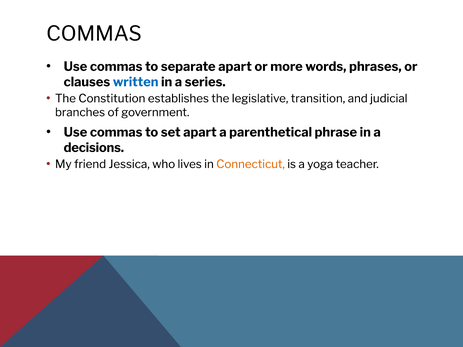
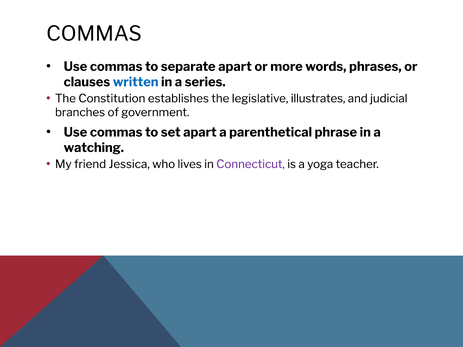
transition: transition -> illustrates
decisions: decisions -> watching
Connecticut colour: orange -> purple
